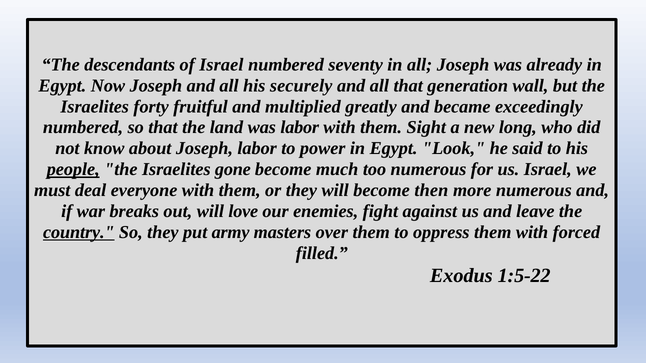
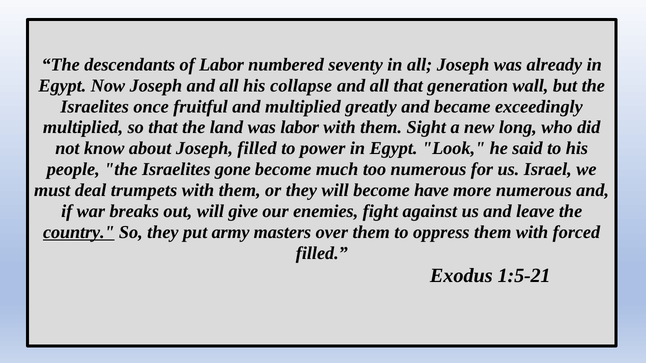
of Israel: Israel -> Labor
securely: securely -> collapse
forty: forty -> once
numbered at (83, 128): numbered -> multiplied
Joseph labor: labor -> filled
people underline: present -> none
everyone: everyone -> trumpets
then: then -> have
love: love -> give
1:5-22: 1:5-22 -> 1:5-21
